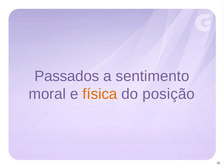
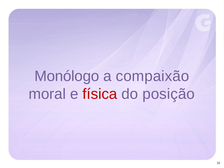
Passados: Passados -> Monólogo
sentimento: sentimento -> compaixão
física colour: orange -> red
